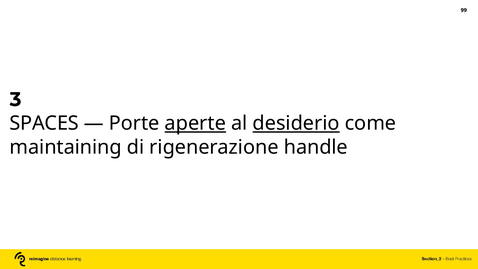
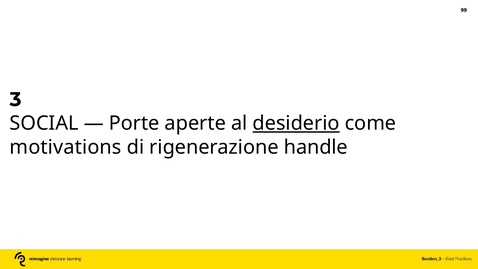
SPACES: SPACES -> SOCIAL
aperte underline: present -> none
maintaining: maintaining -> motivations
